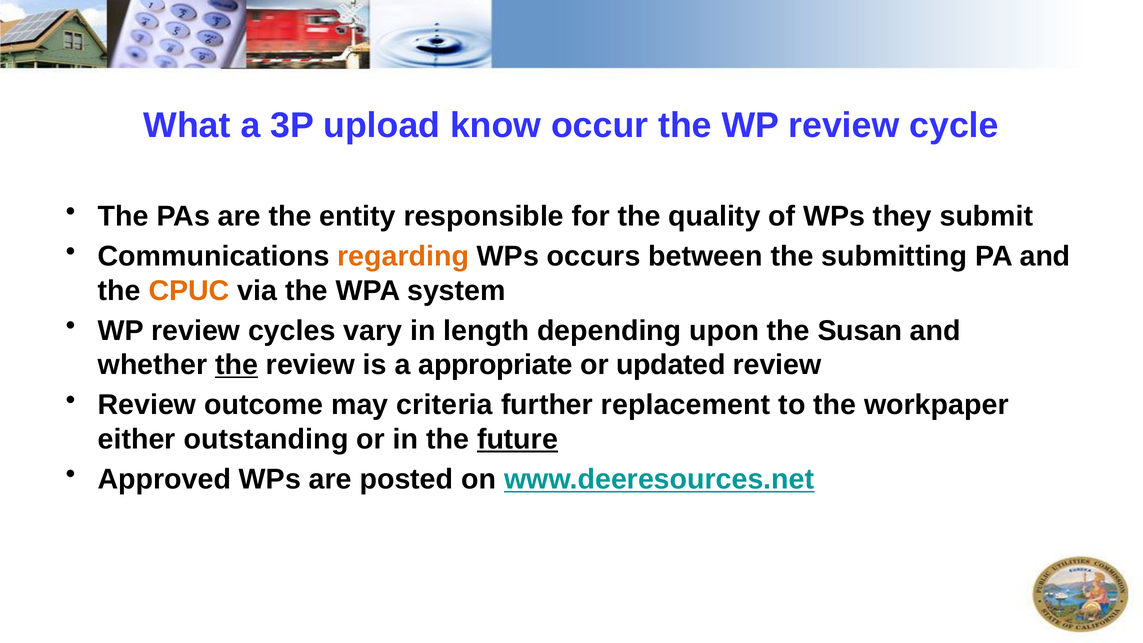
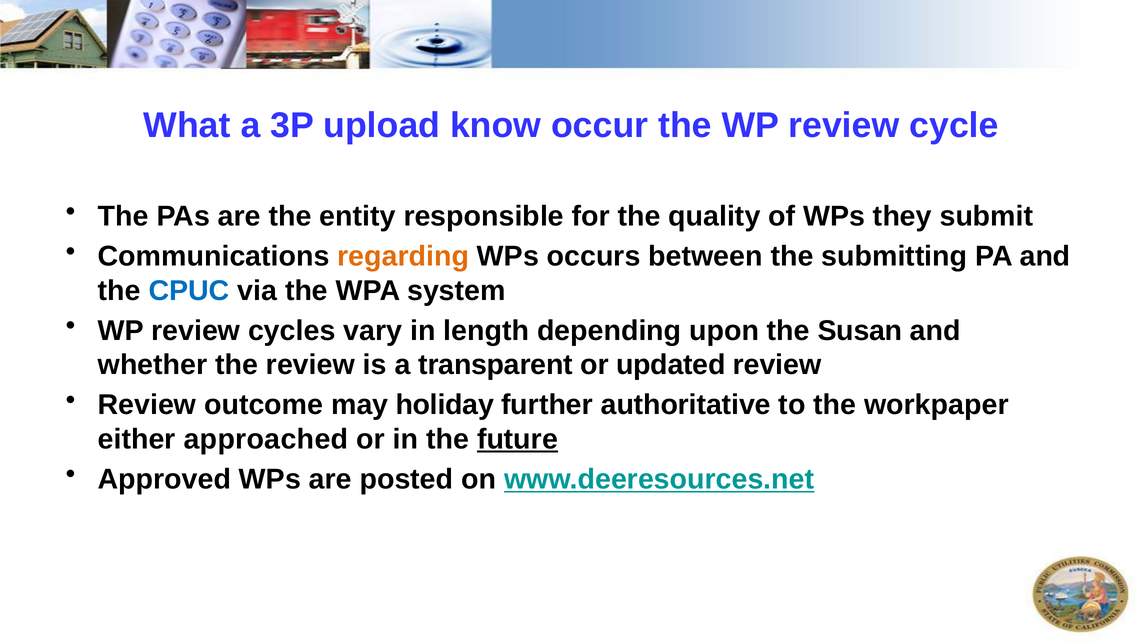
CPUC colour: orange -> blue
the at (237, 365) underline: present -> none
appropriate: appropriate -> transparent
criteria: criteria -> holiday
replacement: replacement -> authoritative
outstanding: outstanding -> approached
